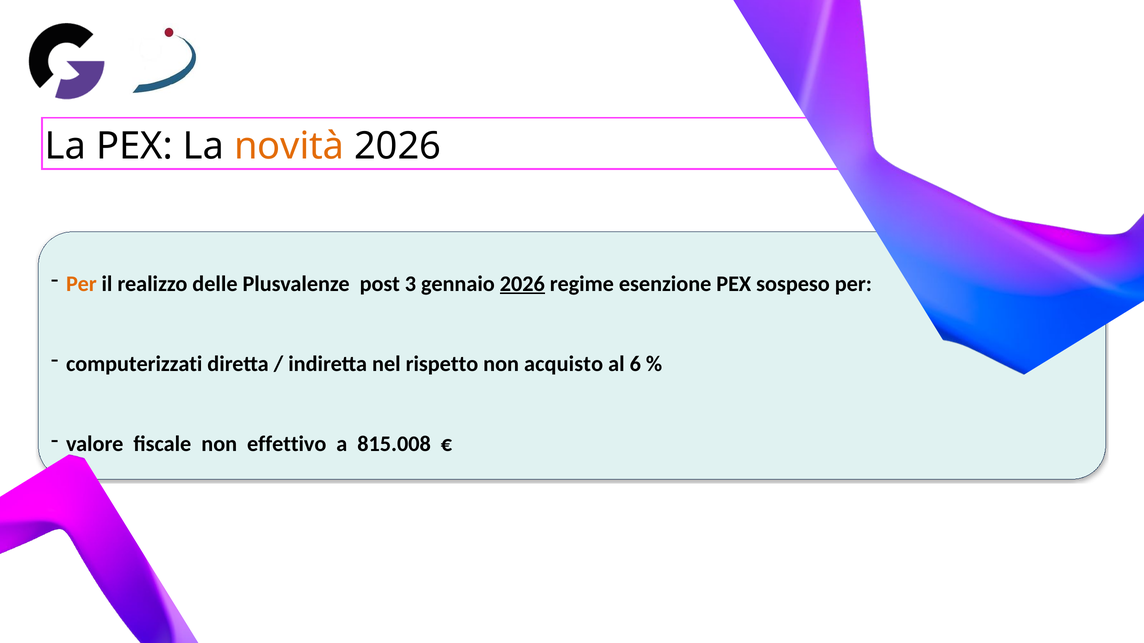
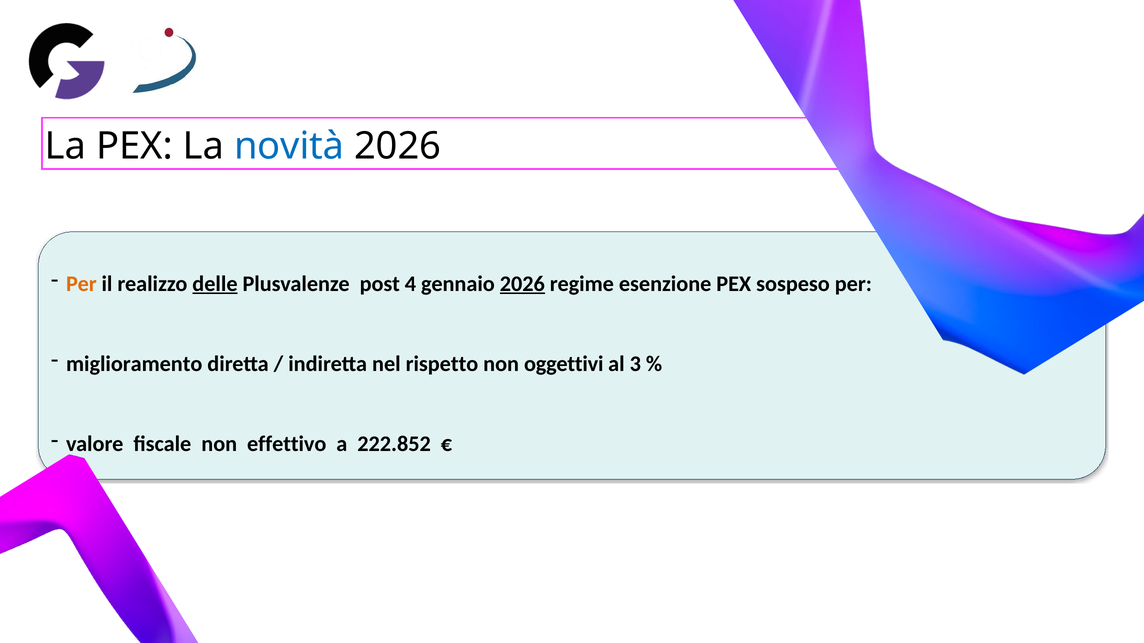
novità colour: orange -> blue
delle underline: none -> present
3: 3 -> 4
computerizzati: computerizzati -> miglioramento
acquisto: acquisto -> oggettivi
6: 6 -> 3
815.008: 815.008 -> 222.852
